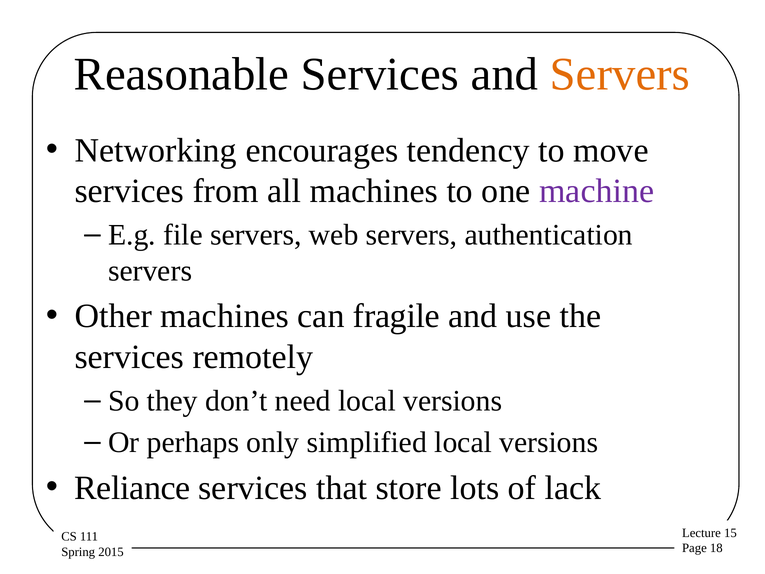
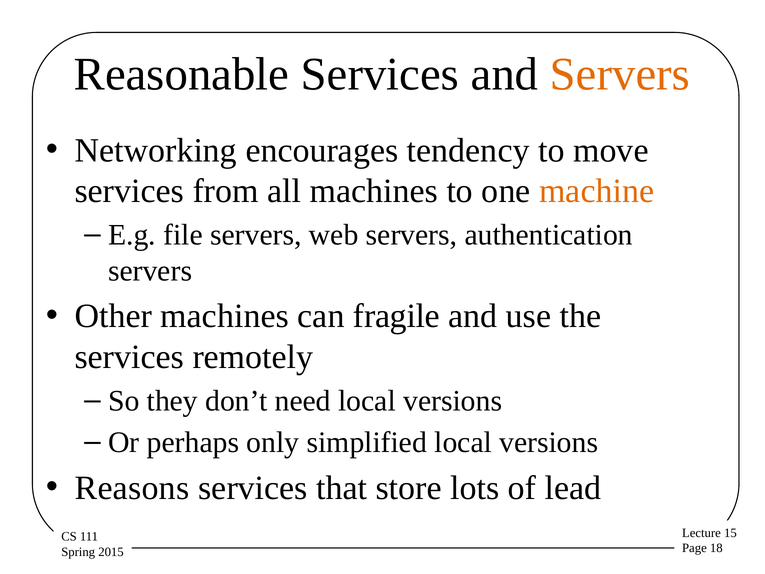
machine colour: purple -> orange
Reliance: Reliance -> Reasons
lack: lack -> lead
